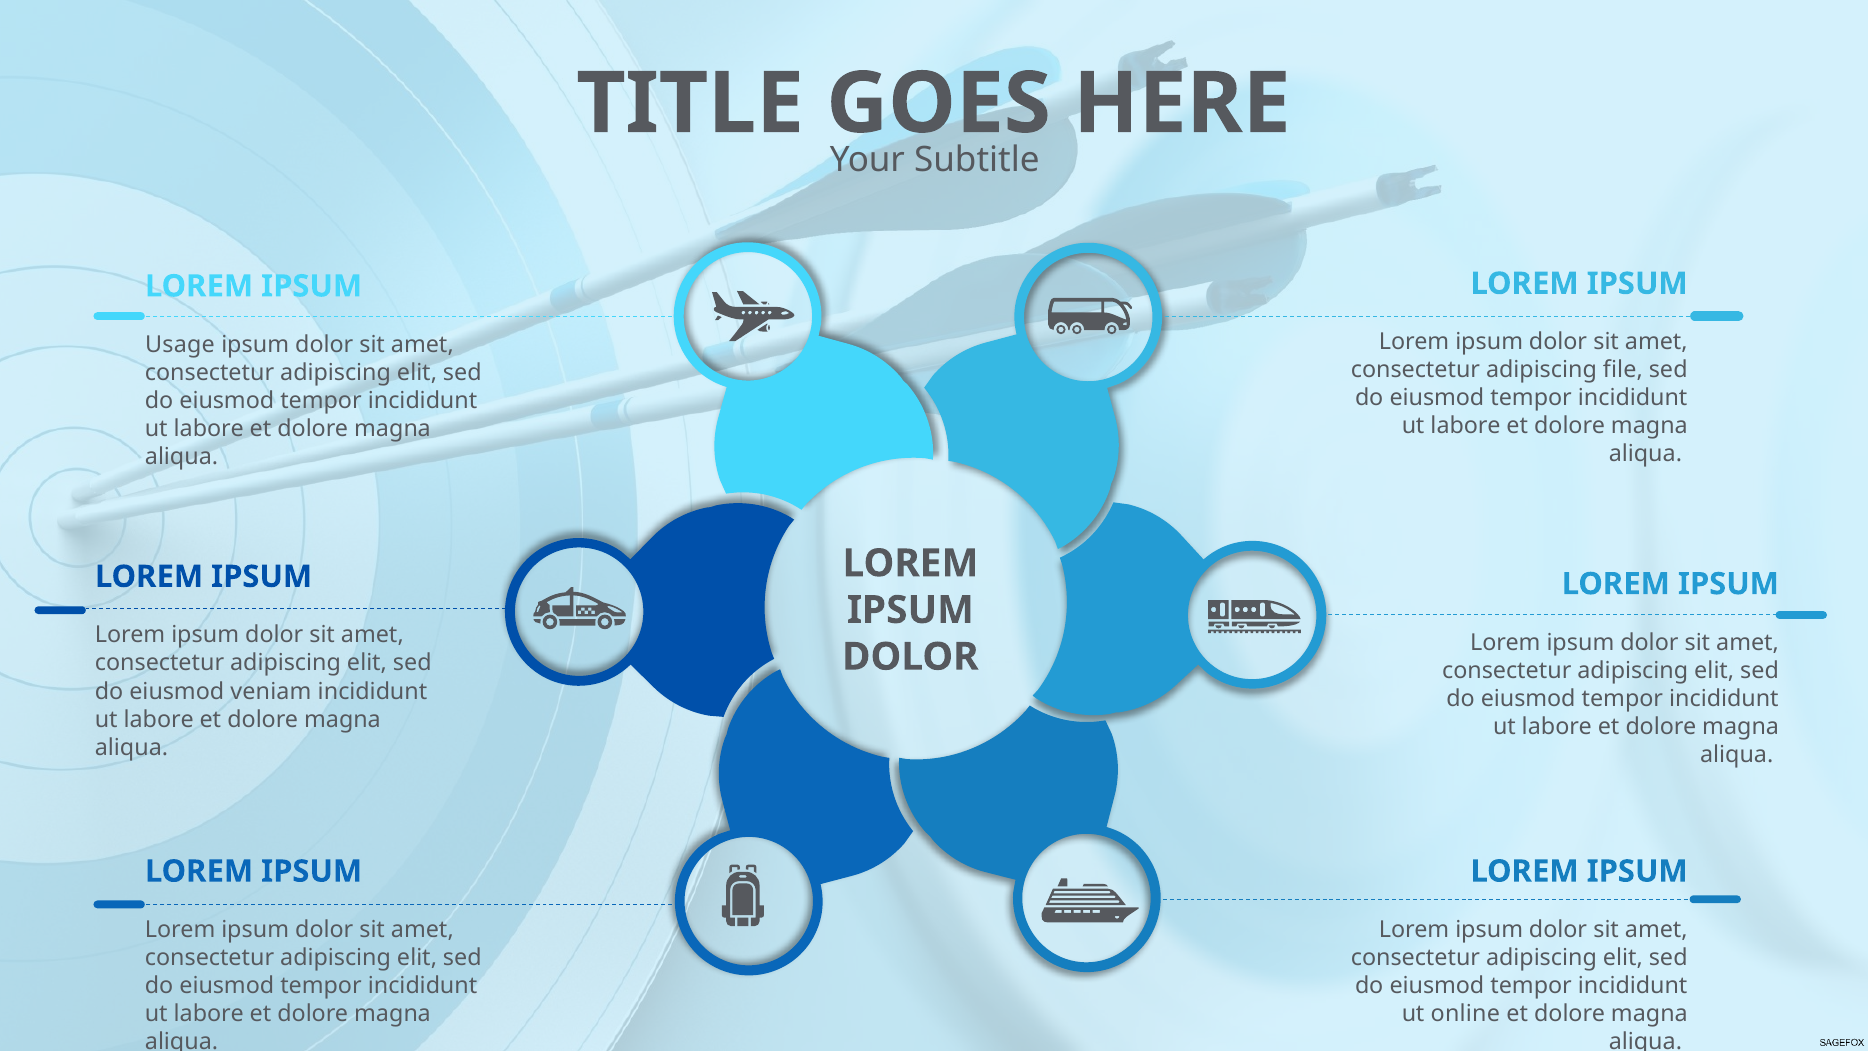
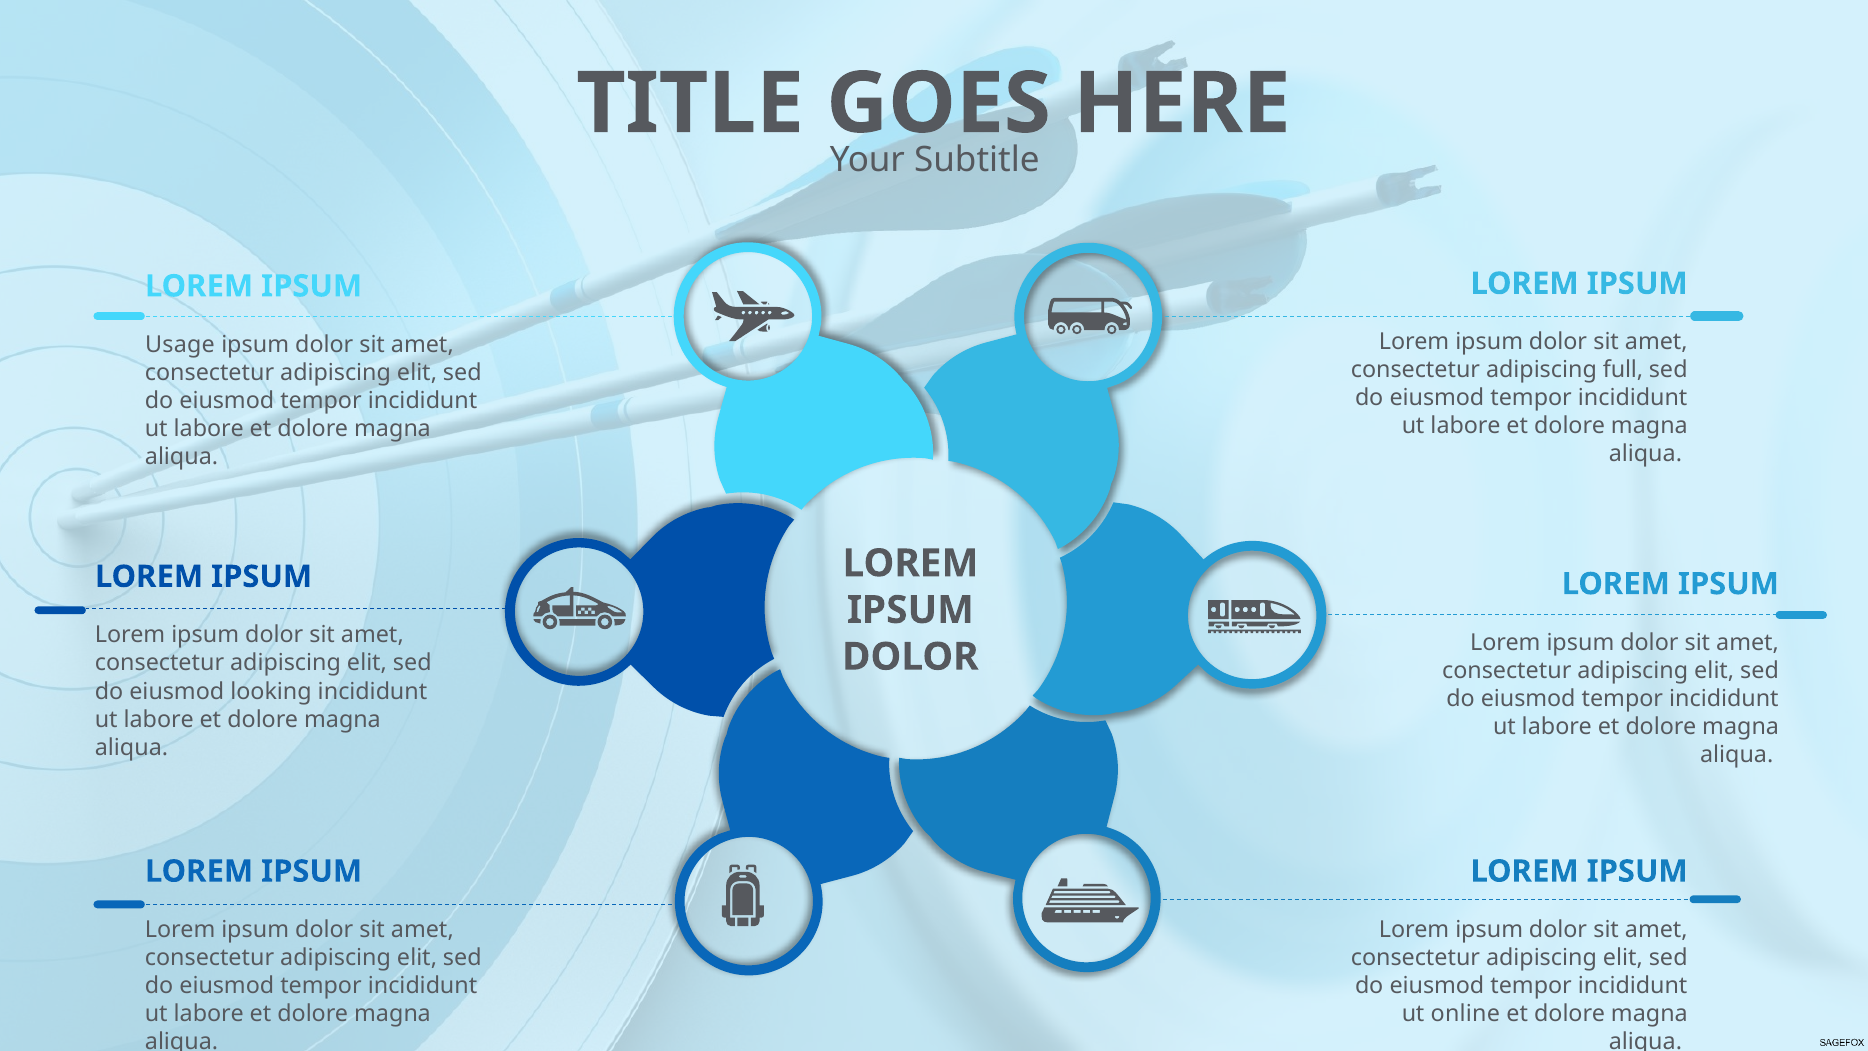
file: file -> full
veniam: veniam -> looking
